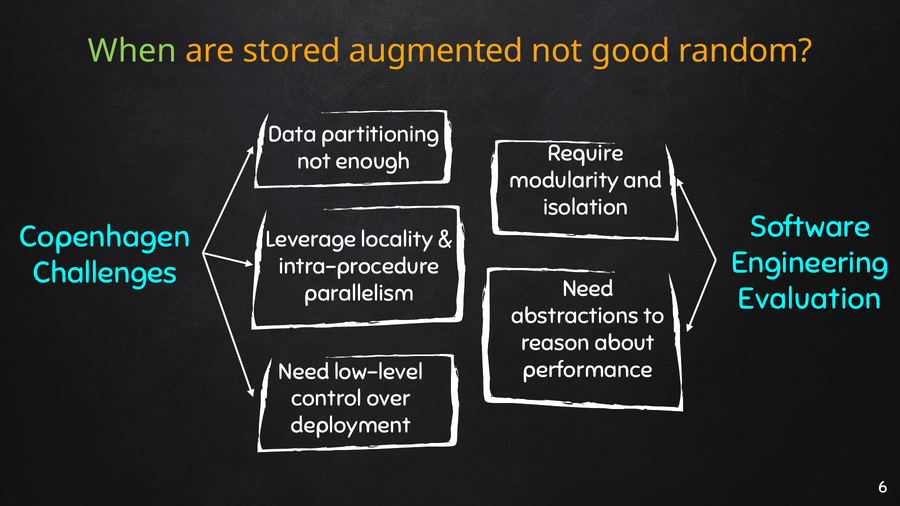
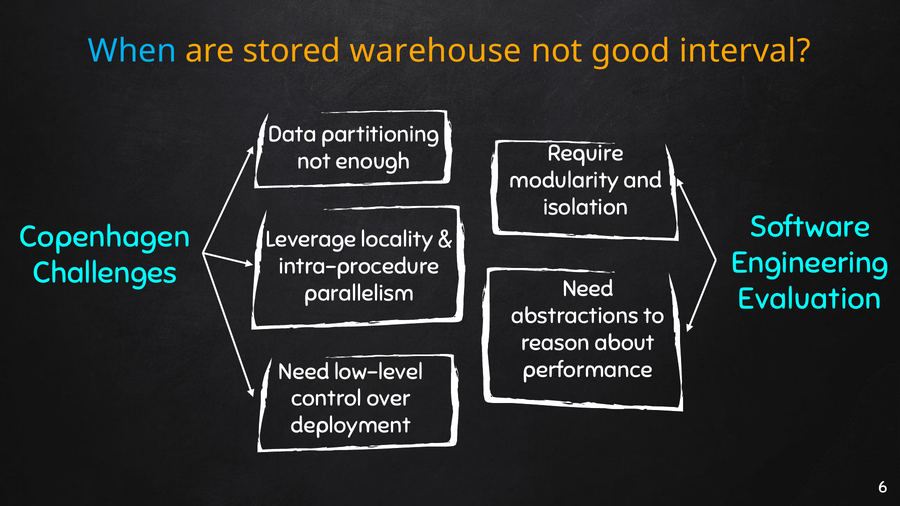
When colour: light green -> light blue
augmented: augmented -> warehouse
random: random -> interval
